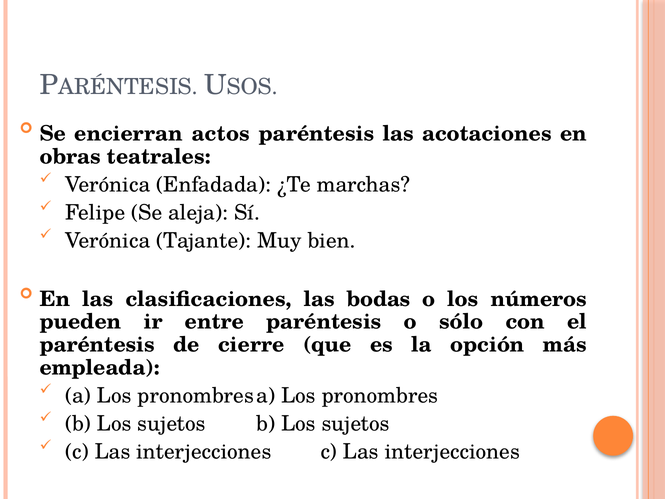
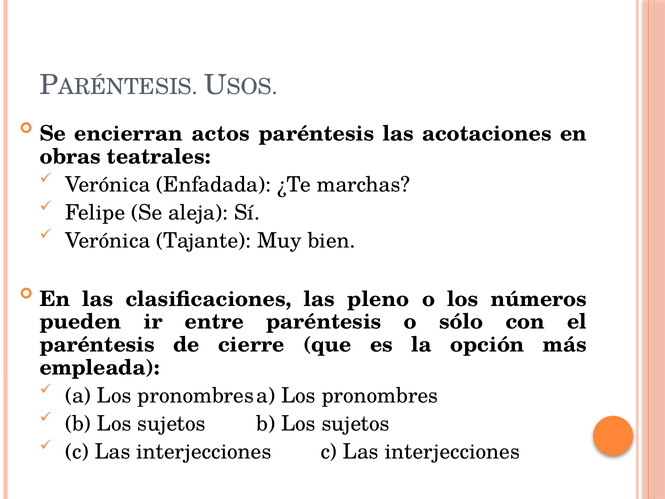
bodas: bodas -> pleno
